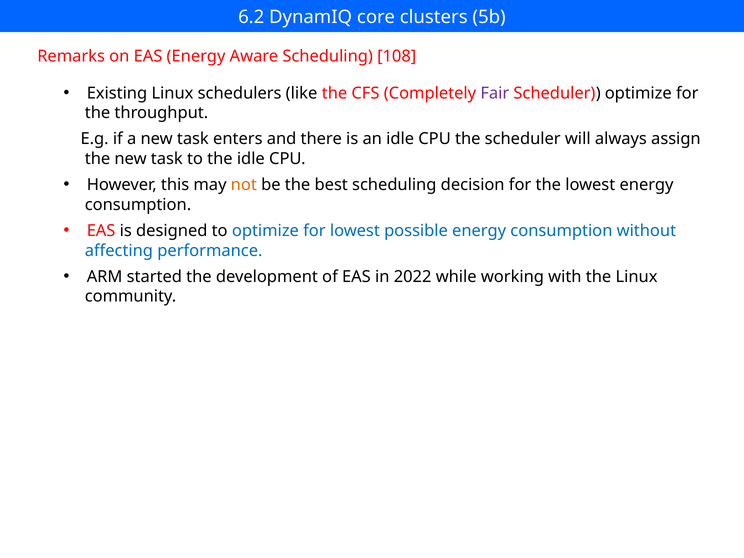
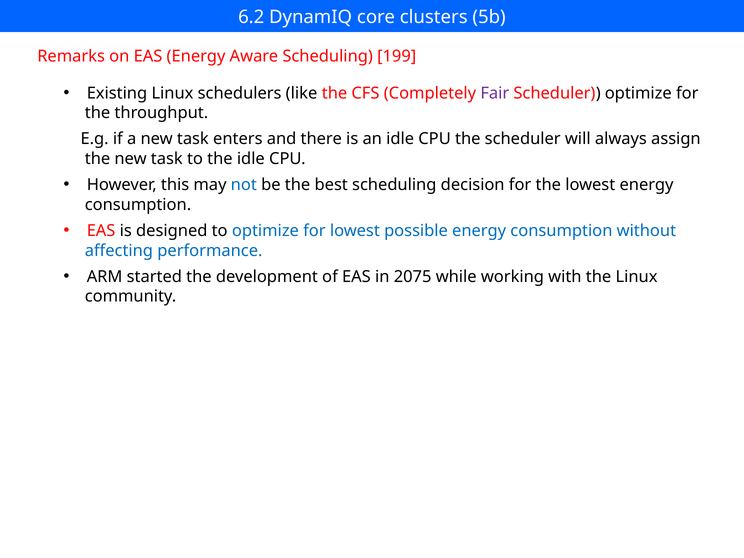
108: 108 -> 199
not colour: orange -> blue
2022: 2022 -> 2075
